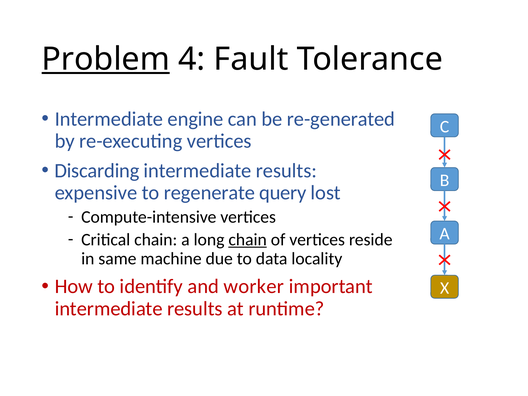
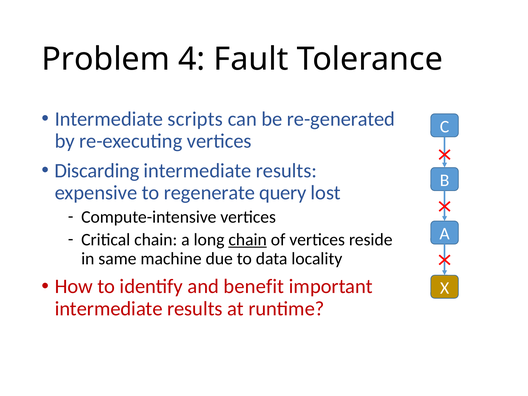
Problem underline: present -> none
engine: engine -> scripts
worker: worker -> benefit
